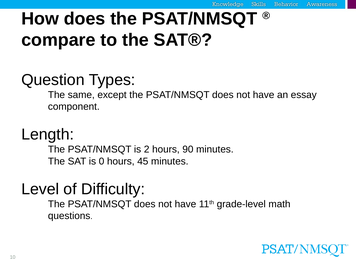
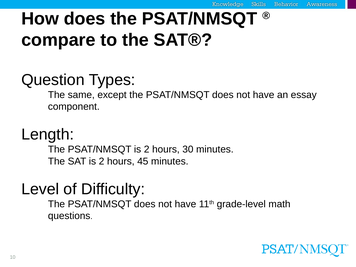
90: 90 -> 30
SAT is 0: 0 -> 2
